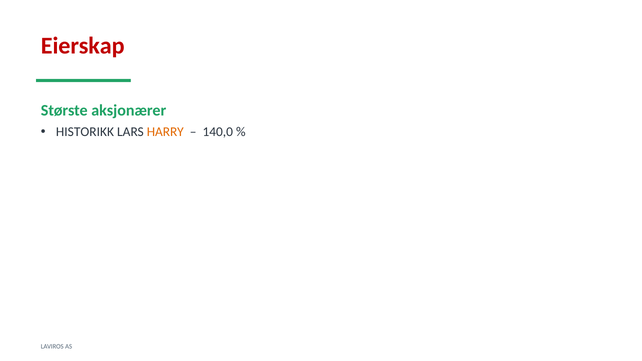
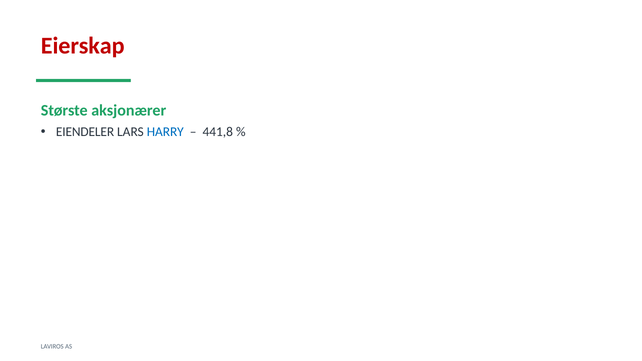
HISTORIKK: HISTORIKK -> EIENDELER
HARRY colour: orange -> blue
140,0: 140,0 -> 441,8
